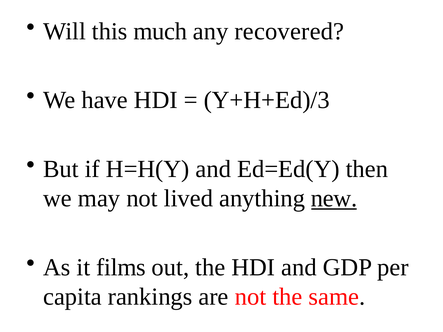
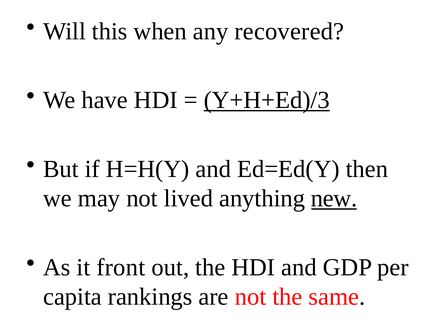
much: much -> when
Y+H+Ed)/3 underline: none -> present
films: films -> front
